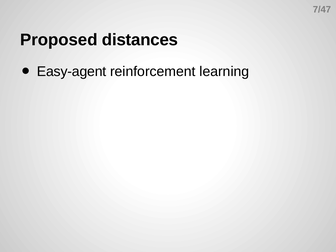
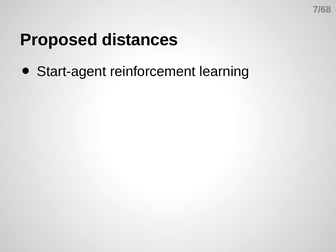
7/47: 7/47 -> 7/68
Easy-agent: Easy-agent -> Start-agent
